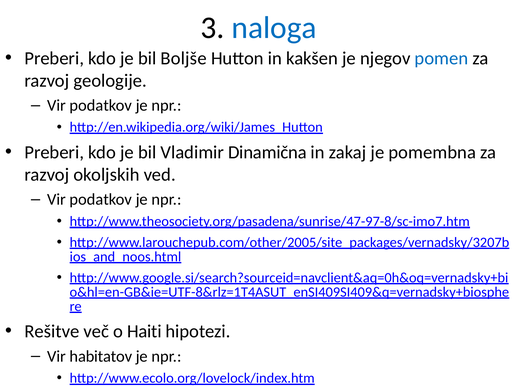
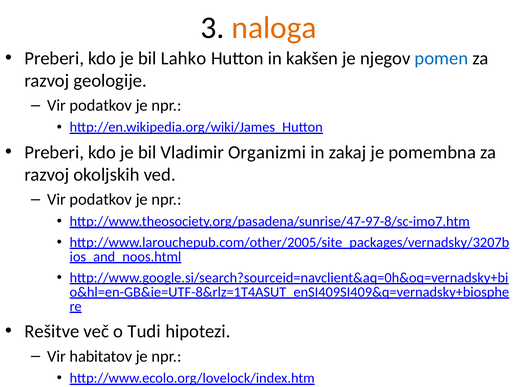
naloga colour: blue -> orange
Boljše: Boljše -> Lahko
Dinamična: Dinamična -> Organizmi
Haiti: Haiti -> Tudi
